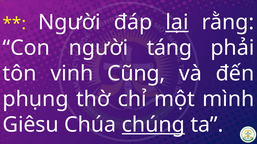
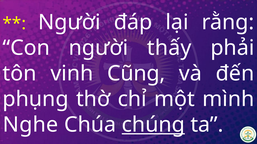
lại underline: present -> none
táng: táng -> thấy
Giêsu: Giêsu -> Nghe
